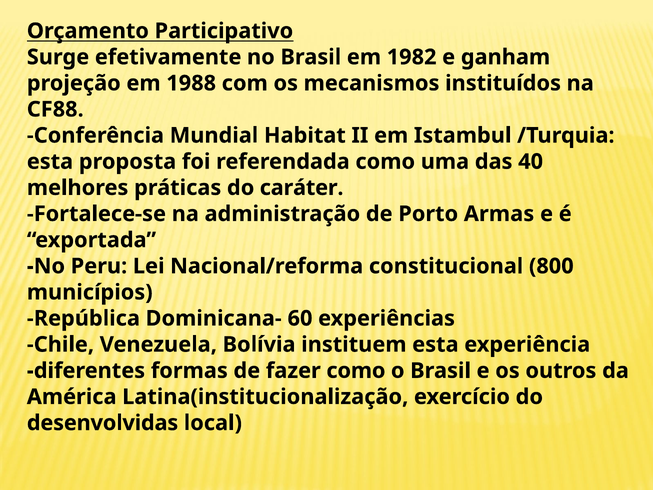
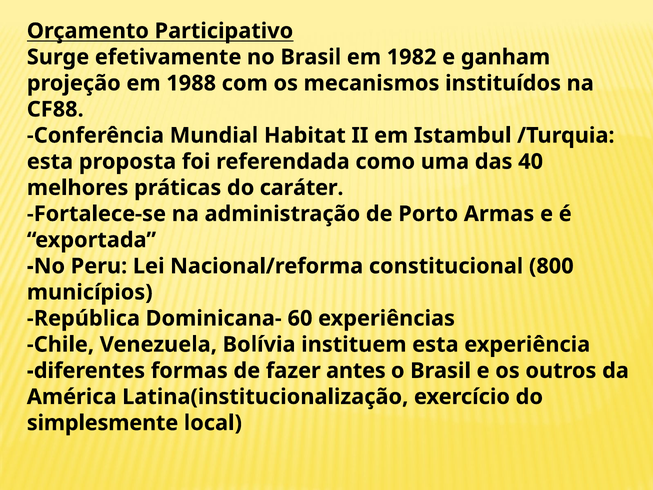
fazer como: como -> antes
desenvolvidas: desenvolvidas -> simplesmente
